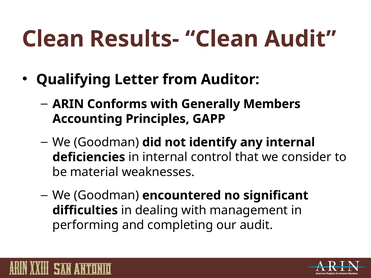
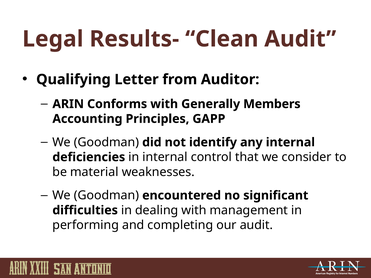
Clean at (53, 39): Clean -> Legal
